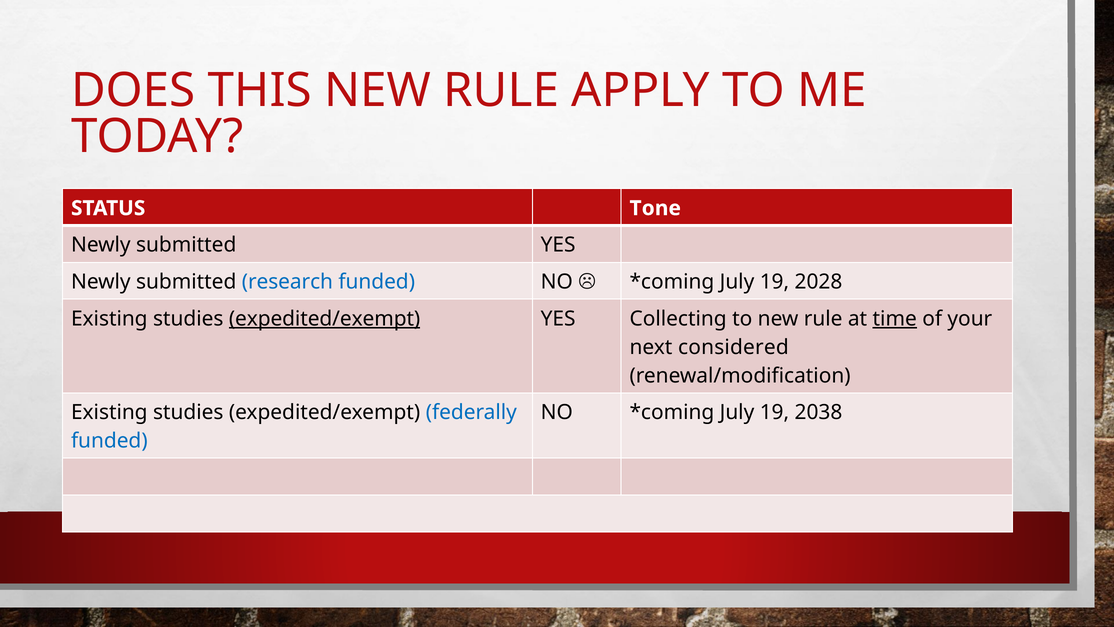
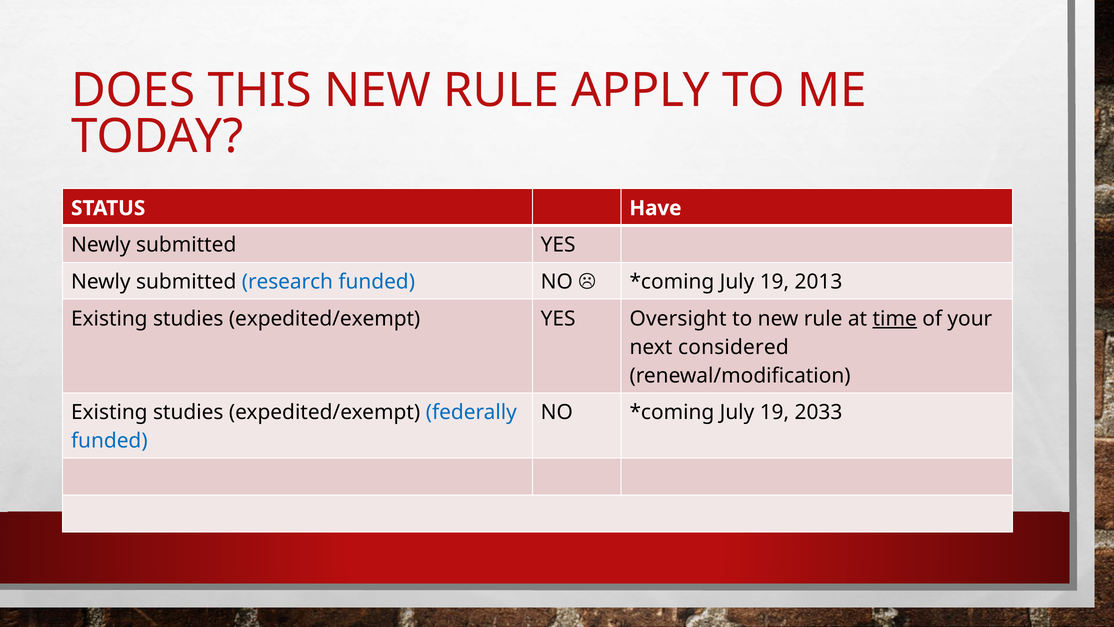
Tone: Tone -> Have
2028: 2028 -> 2013
expedited/exempt at (325, 319) underline: present -> none
Collecting: Collecting -> Oversight
2038: 2038 -> 2033
